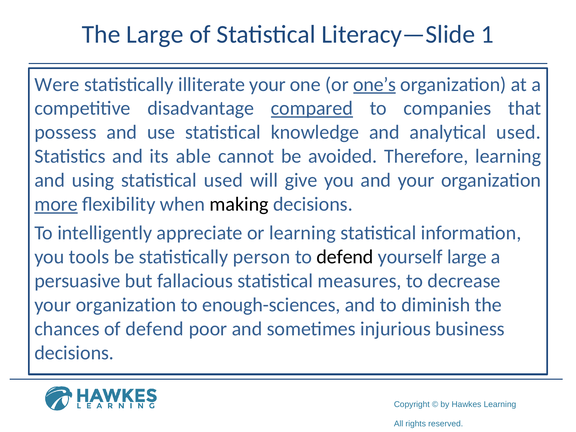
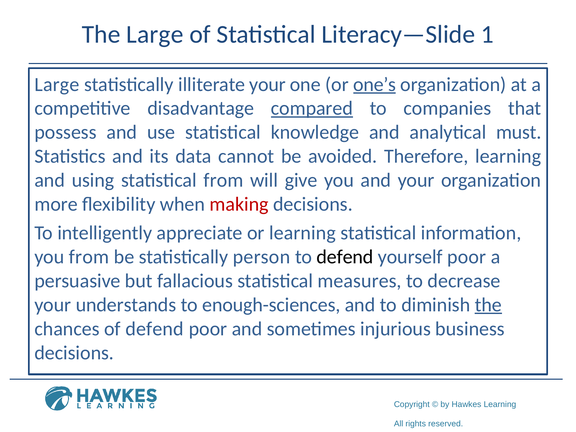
Were at (57, 84): Were -> Large
analytical used: used -> must
able: able -> data
statistical used: used -> from
more underline: present -> none
making colour: black -> red
you tools: tools -> from
yourself large: large -> poor
organization at (126, 305): organization -> understands
the at (488, 305) underline: none -> present
